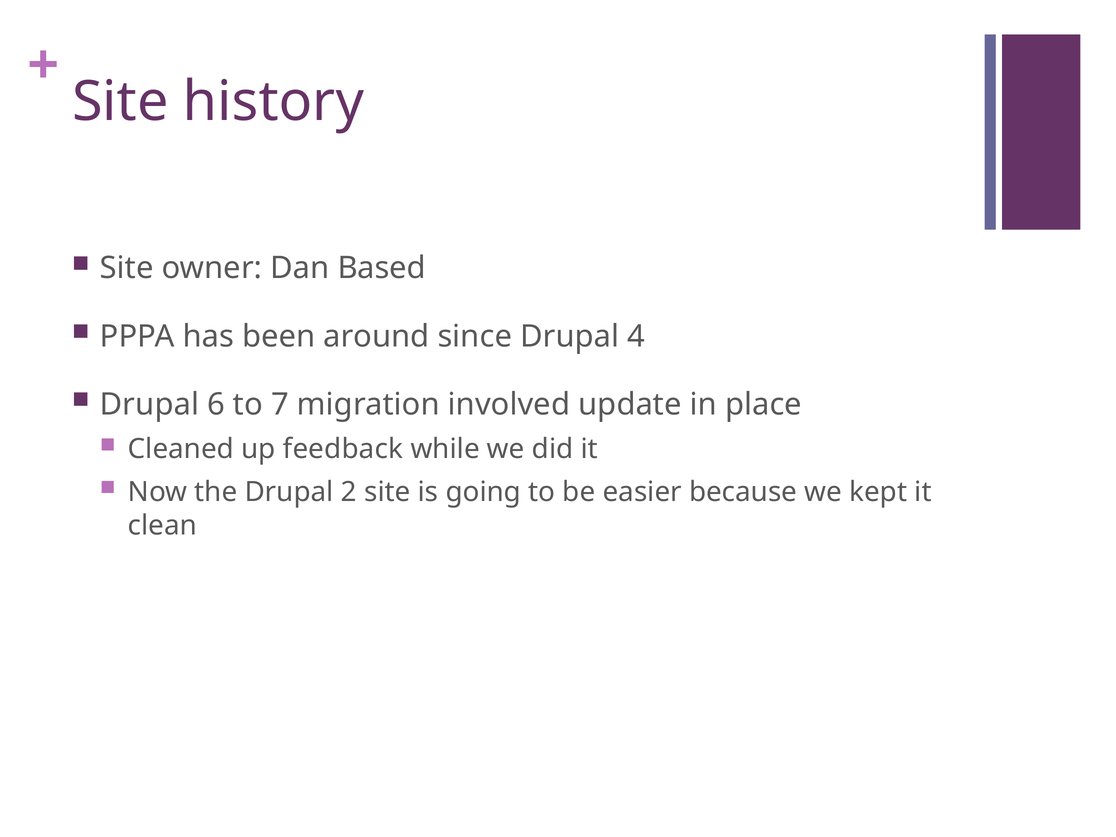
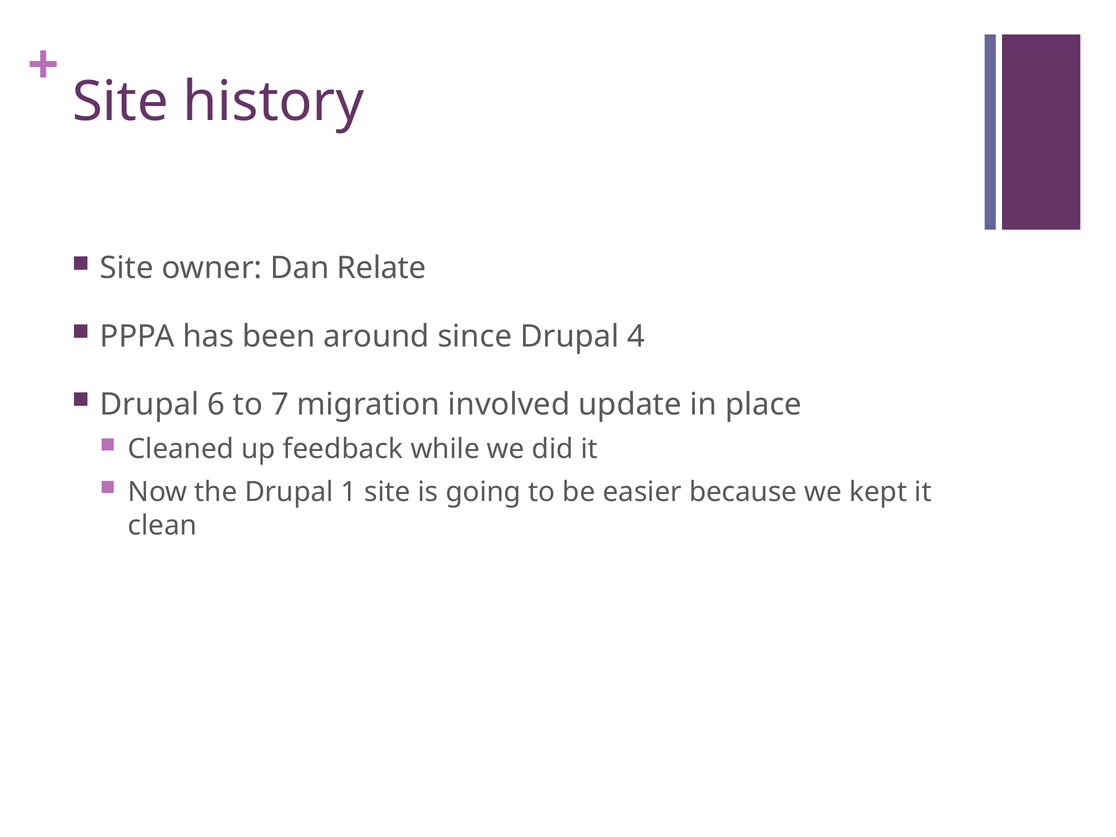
Based: Based -> Relate
2: 2 -> 1
